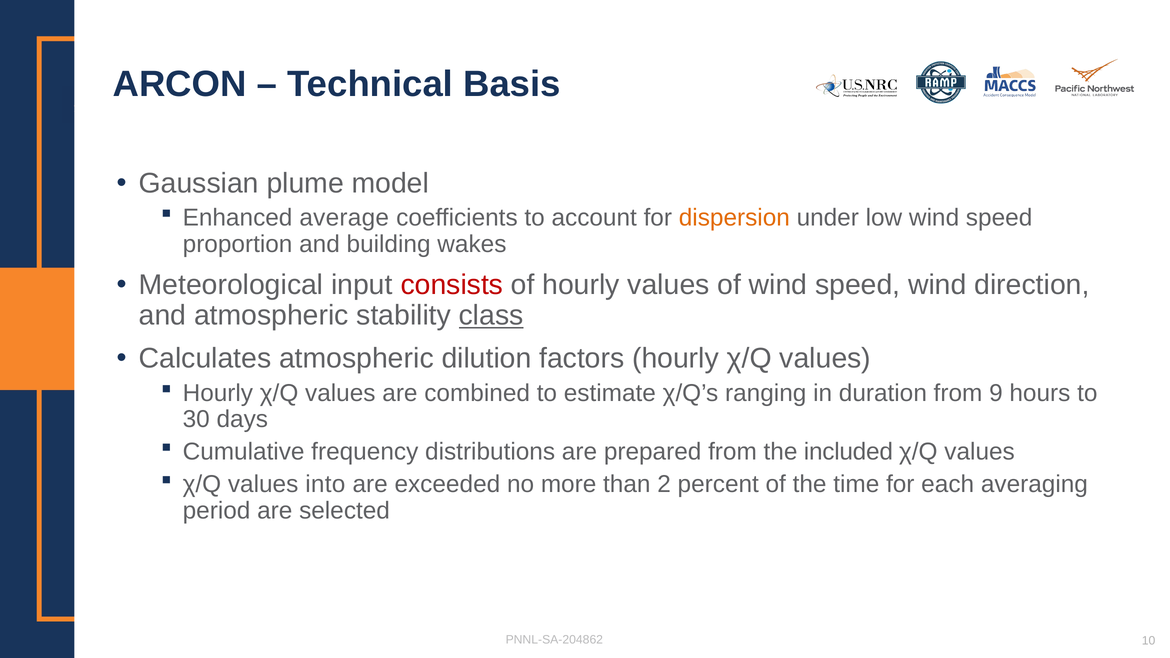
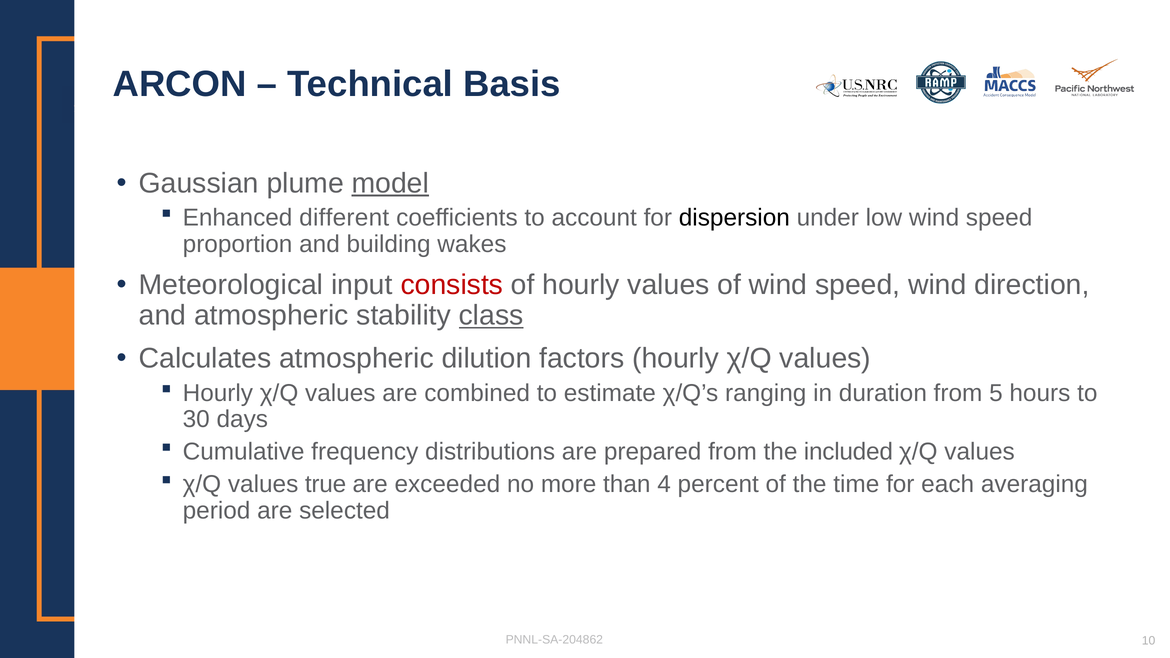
model underline: none -> present
average: average -> different
dispersion colour: orange -> black
9: 9 -> 5
into: into -> true
2: 2 -> 4
